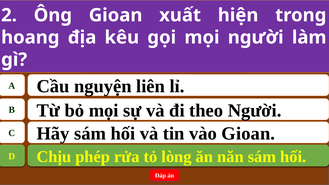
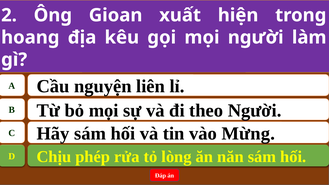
vào Gioan: Gioan -> Mừng
